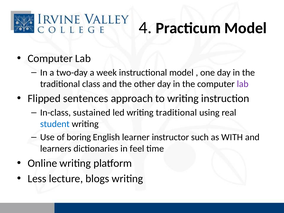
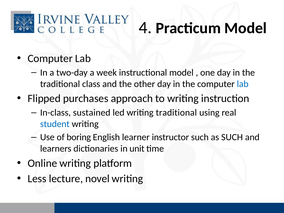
lab at (243, 84) colour: purple -> blue
sentences: sentences -> purchases
as WITH: WITH -> SUCH
feel: feel -> unit
blogs: blogs -> novel
